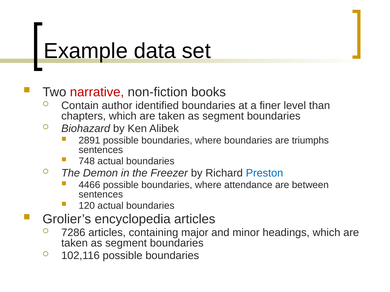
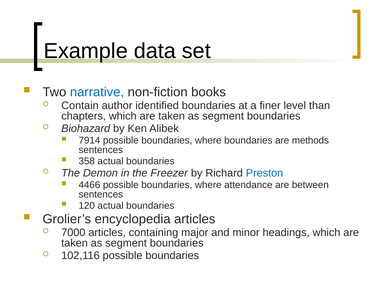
narrative colour: red -> blue
2891: 2891 -> 7914
triumphs: triumphs -> methods
748: 748 -> 358
7286: 7286 -> 7000
